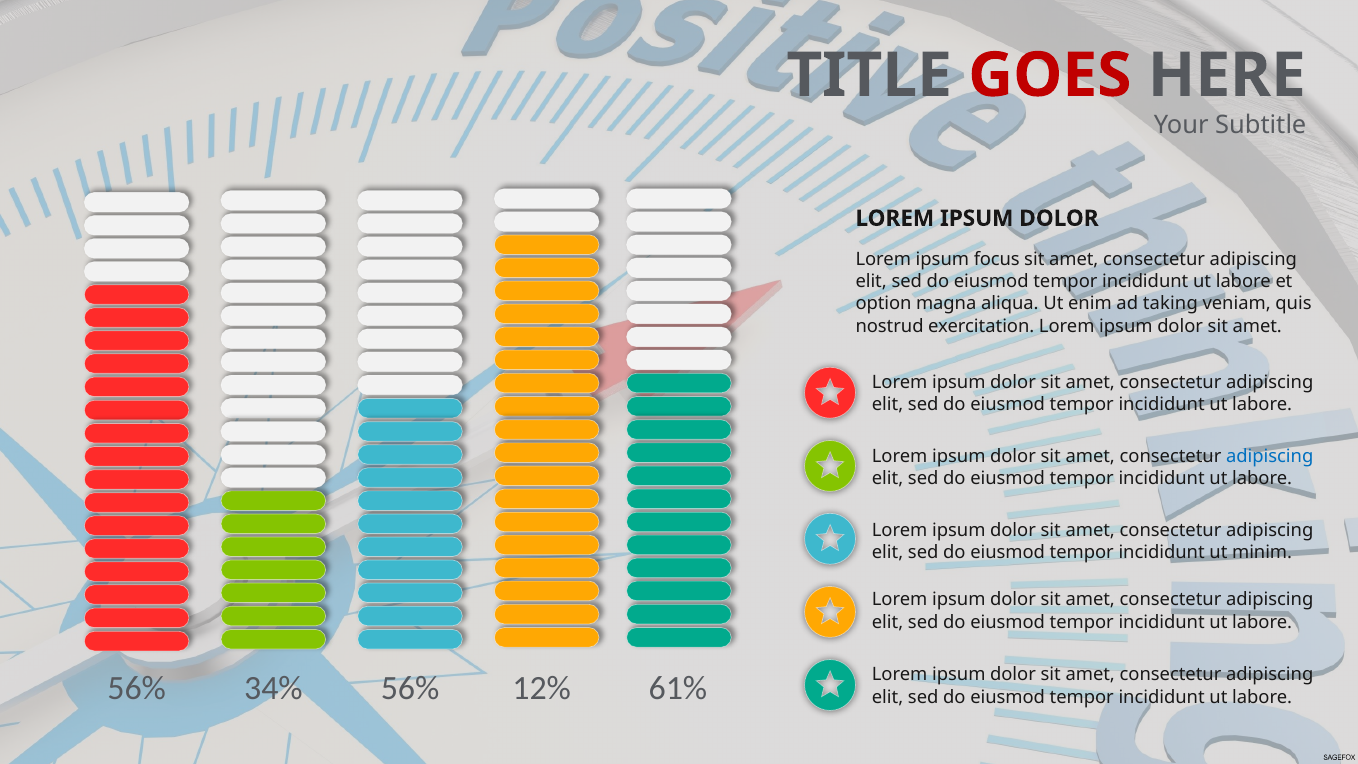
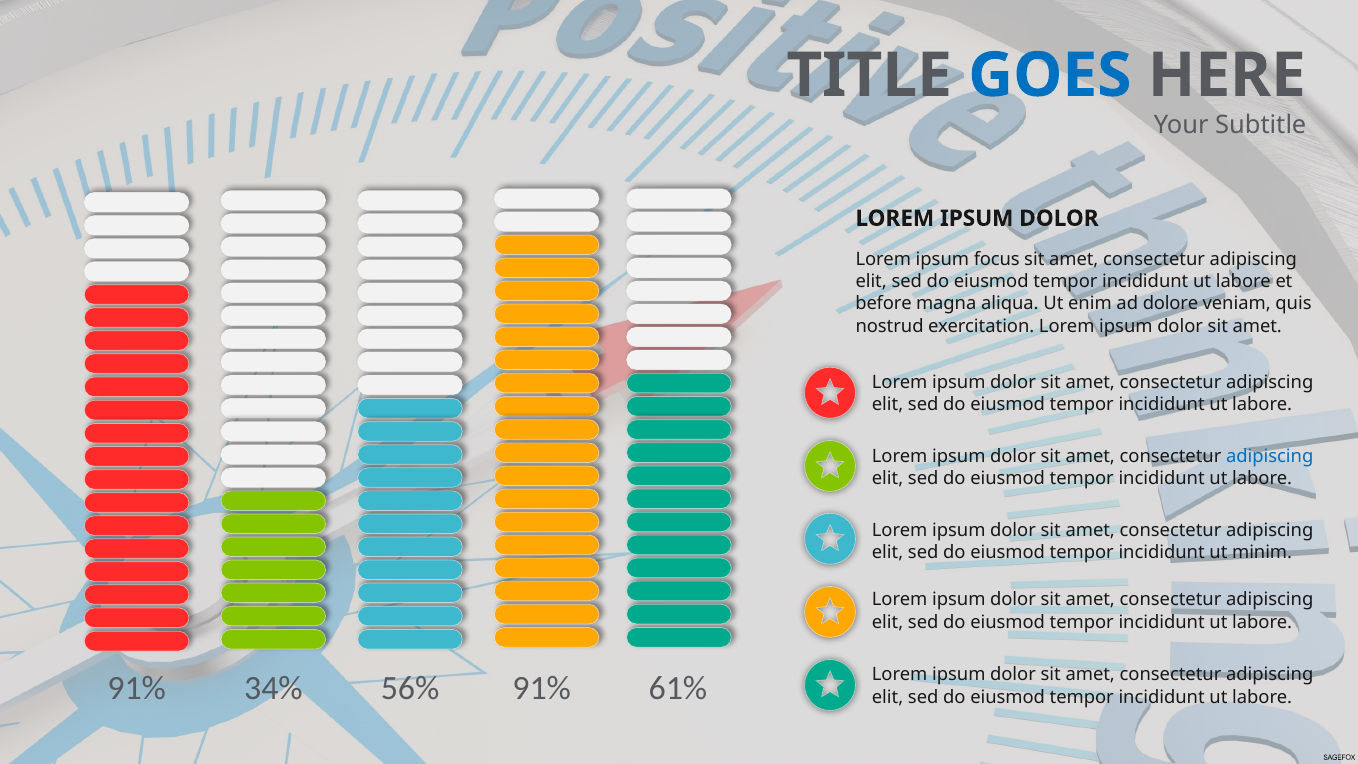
GOES colour: red -> blue
option: option -> before
taking: taking -> dolore
56% at (137, 689): 56% -> 91%
56% 12%: 12% -> 91%
